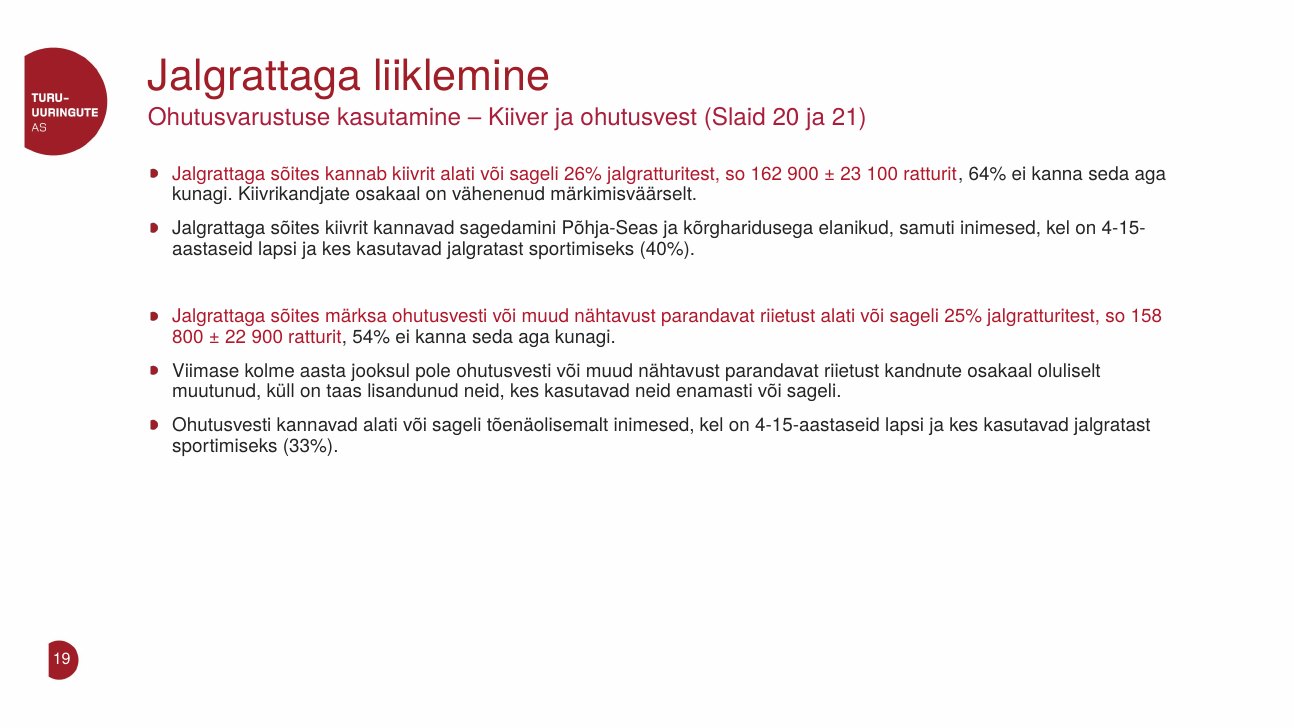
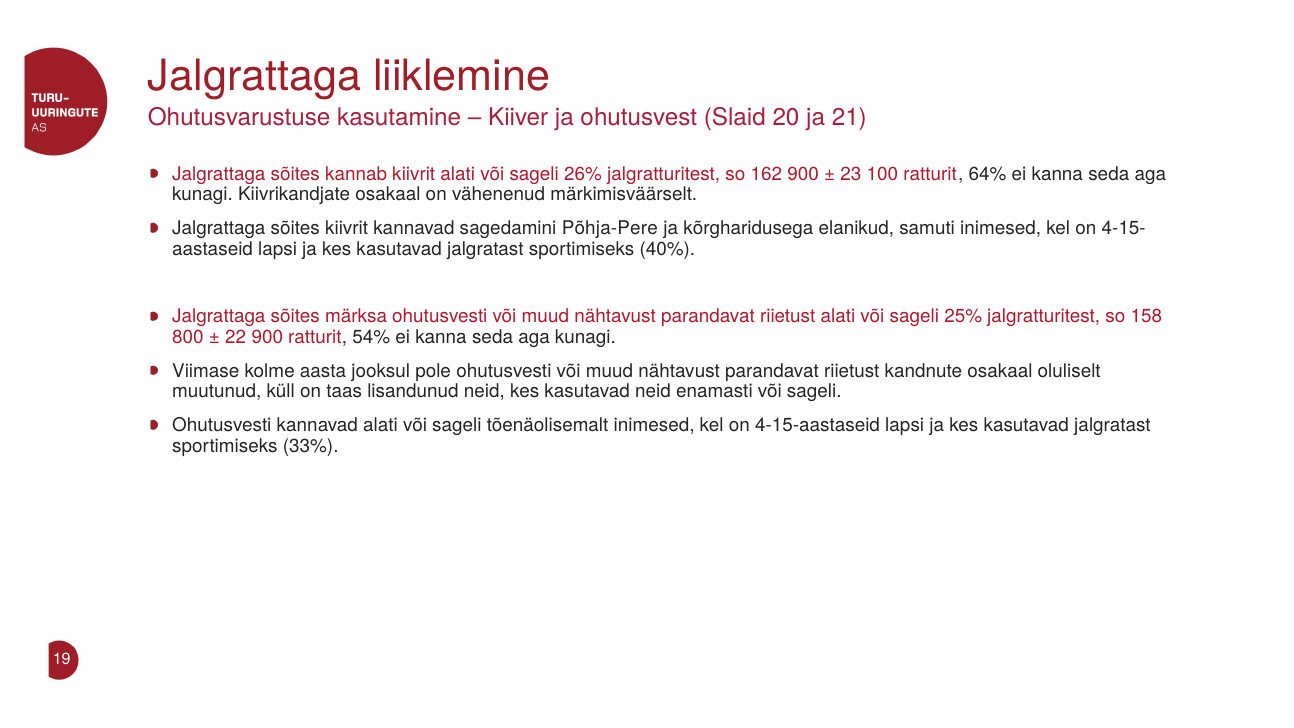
Põhja-Seas: Põhja-Seas -> Põhja-Pere
